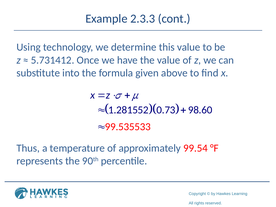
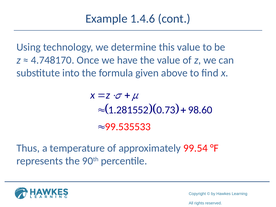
2.3.3: 2.3.3 -> 1.4.6
5.731412: 5.731412 -> 4.748170
